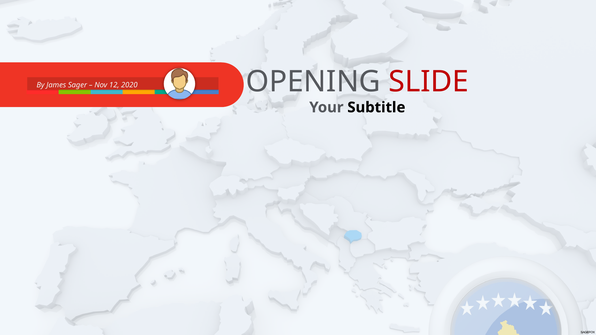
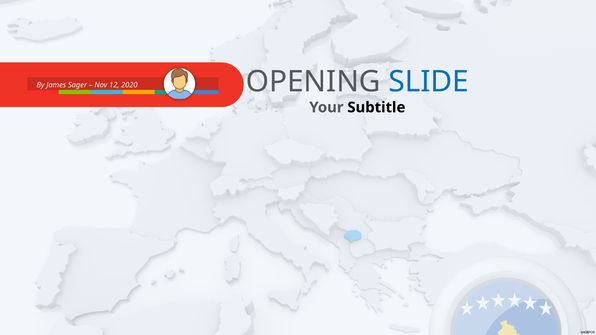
SLIDE colour: red -> blue
